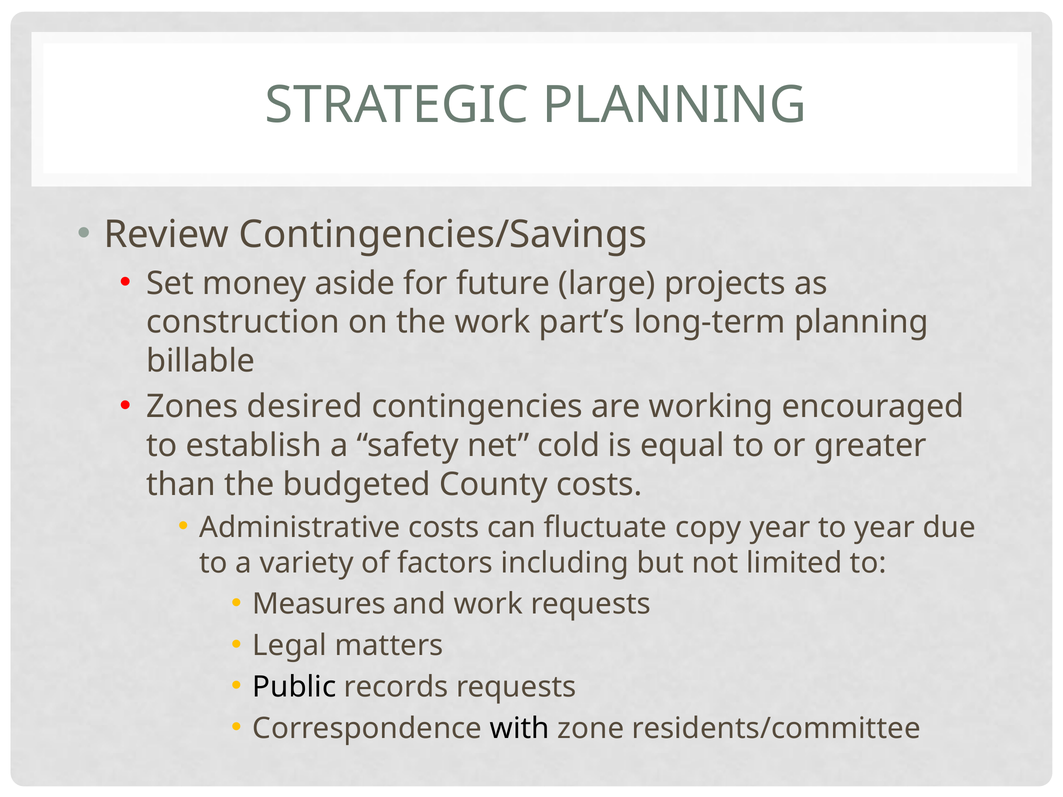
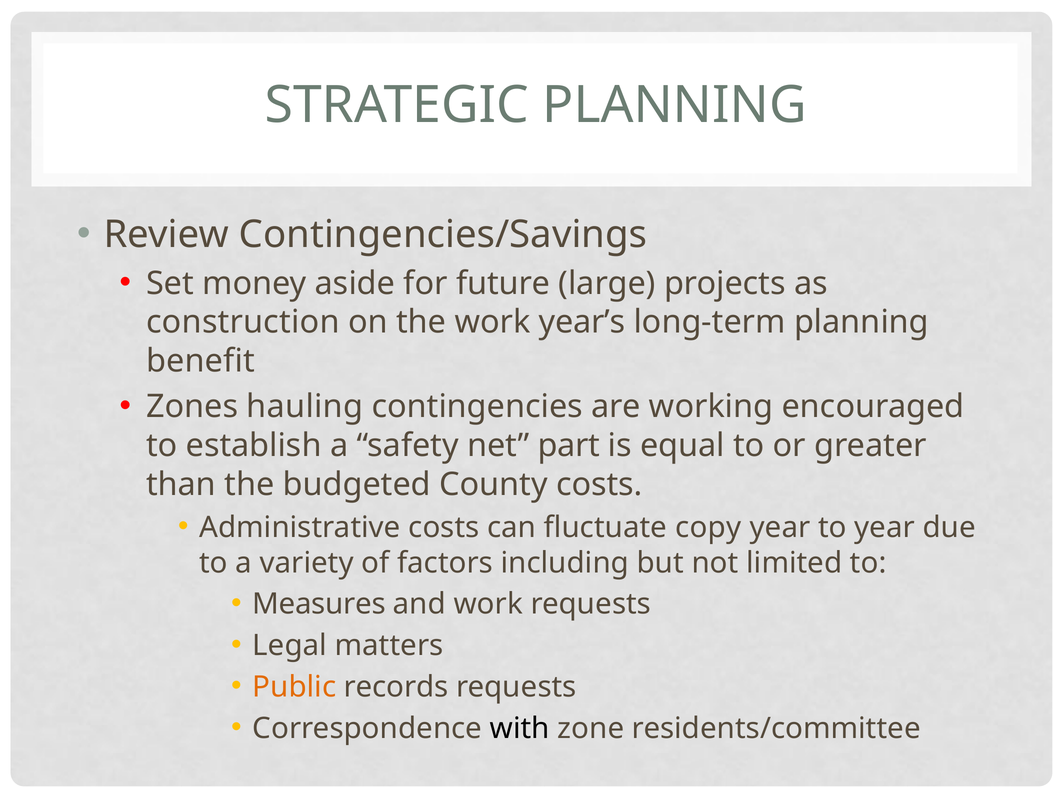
part’s: part’s -> year’s
billable: billable -> benefit
desired: desired -> hauling
cold: cold -> part
Public colour: black -> orange
